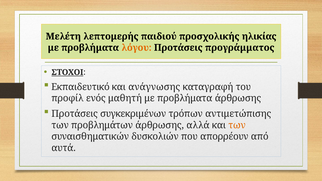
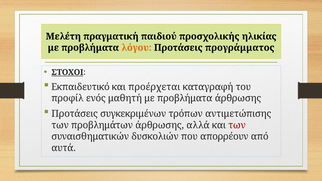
λεπτομερής: λεπτομερής -> πραγματική
ανάγνωσης: ανάγνωσης -> προέρχεται
των at (237, 125) colour: orange -> red
